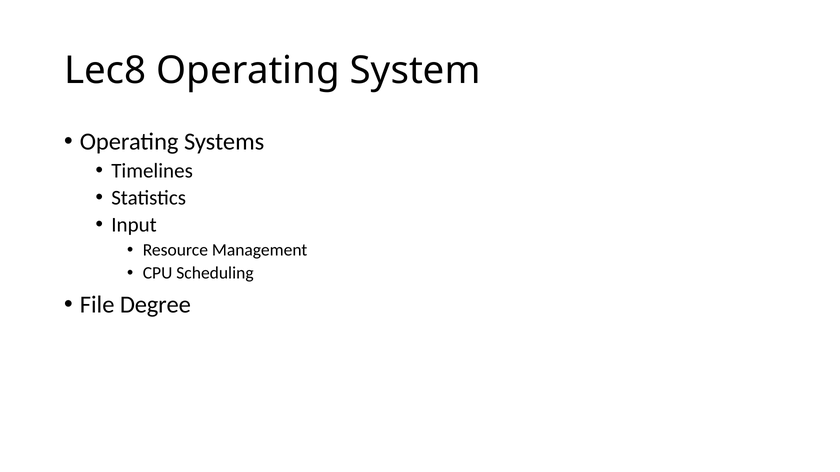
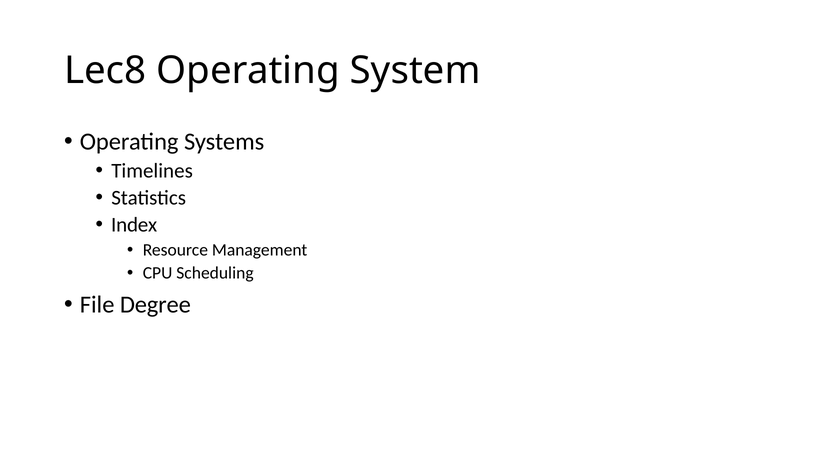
Input: Input -> Index
